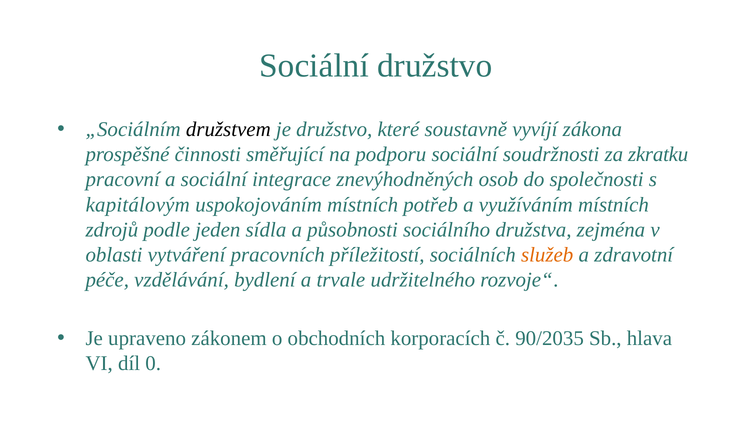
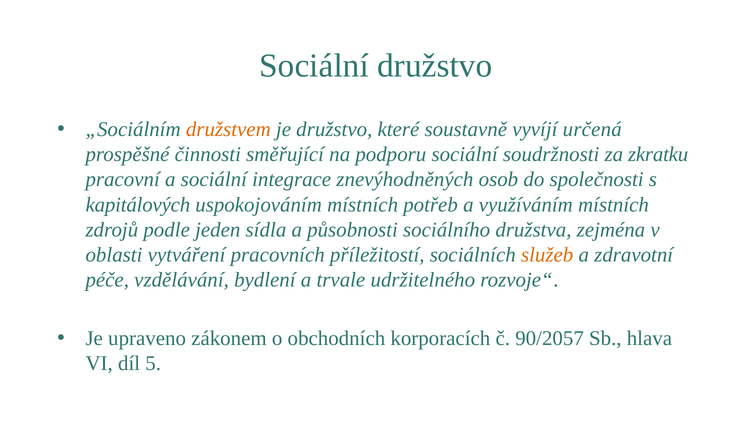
družstvem colour: black -> orange
zákona: zákona -> určená
kapitálovým: kapitálovým -> kapitálových
90/2035: 90/2035 -> 90/2057
0: 0 -> 5
